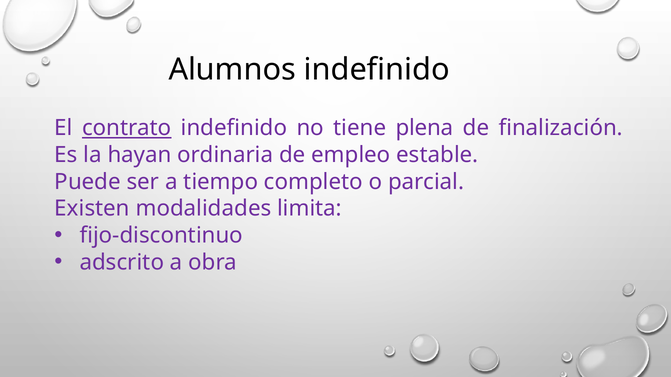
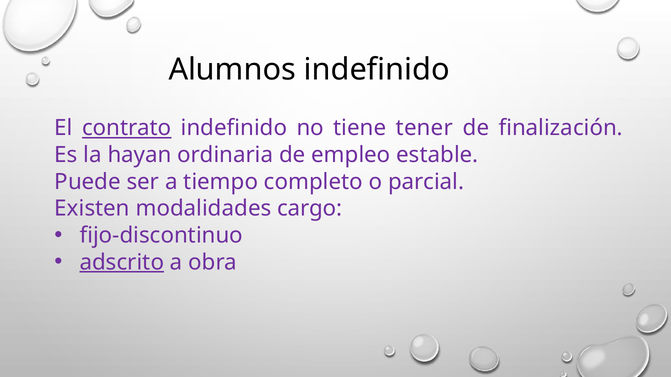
plena: plena -> tener
limita: limita -> cargo
adscrito underline: none -> present
